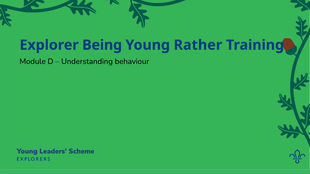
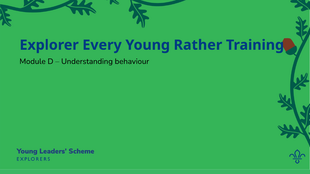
Being: Being -> Every
